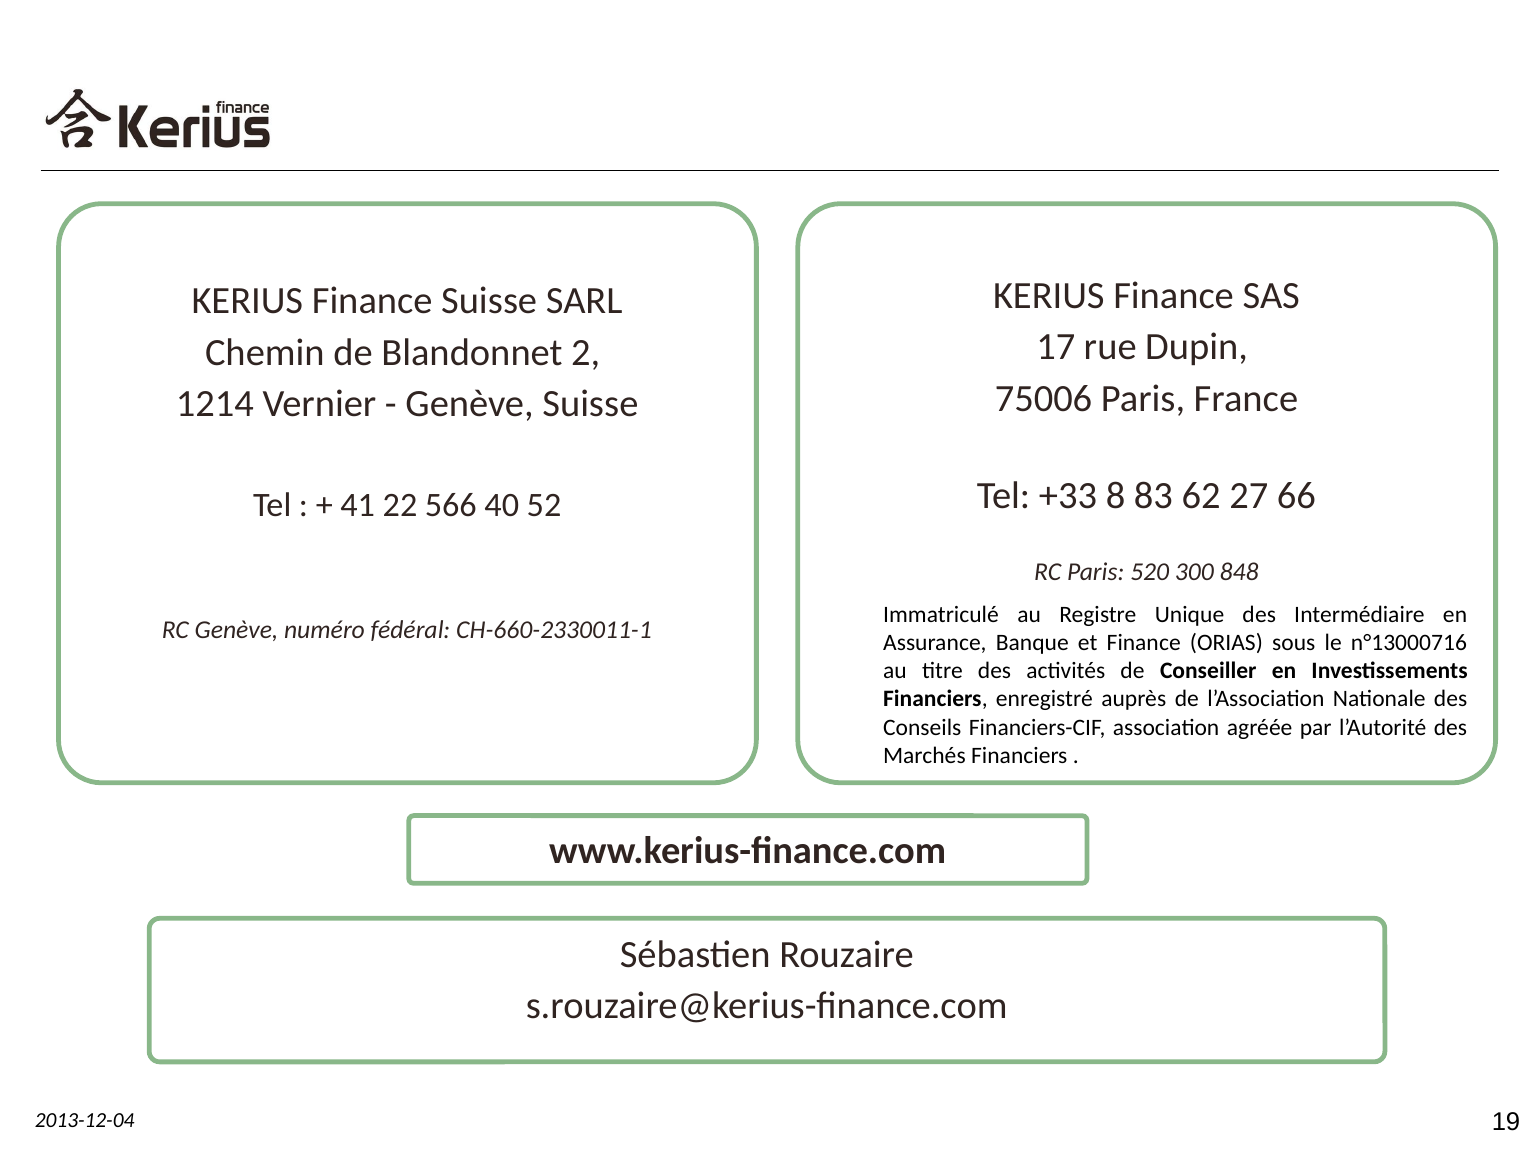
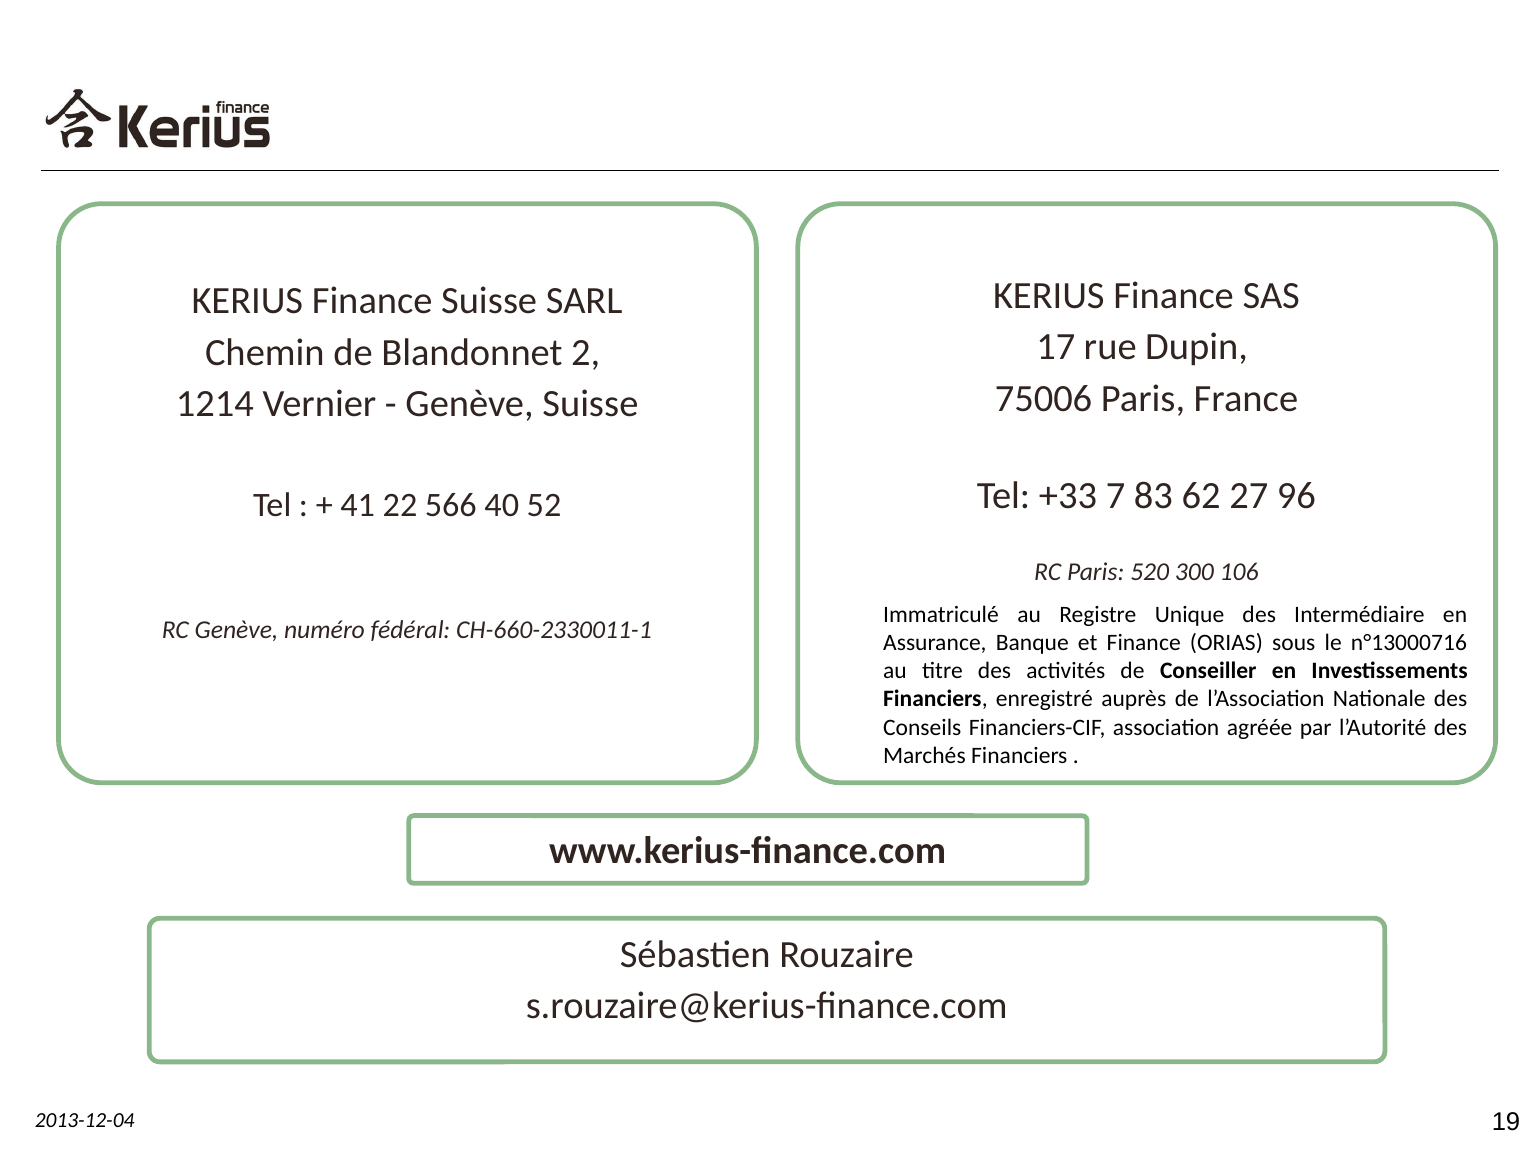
8: 8 -> 7
66: 66 -> 96
848: 848 -> 106
